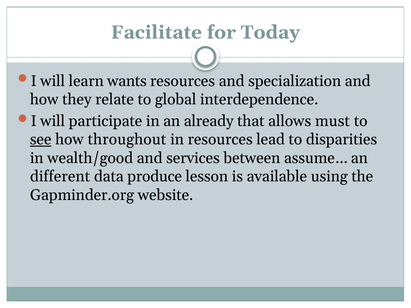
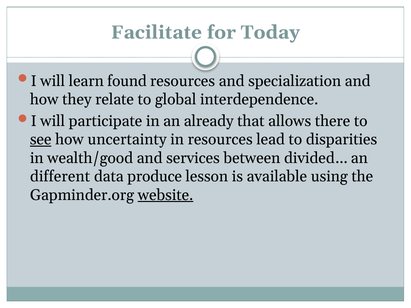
wants: wants -> found
must: must -> there
throughout: throughout -> uncertainty
assume…: assume… -> divided…
website underline: none -> present
